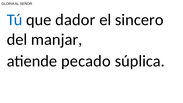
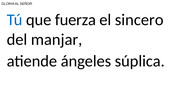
dador: dador -> fuerza
pecado: pecado -> ángeles
